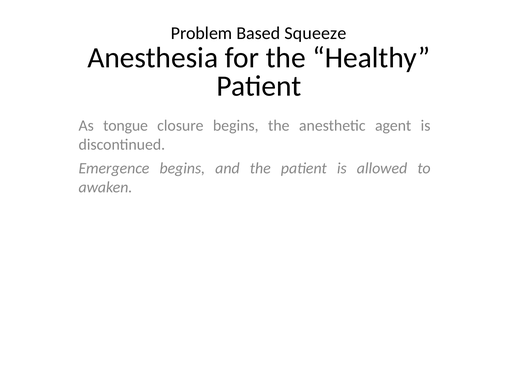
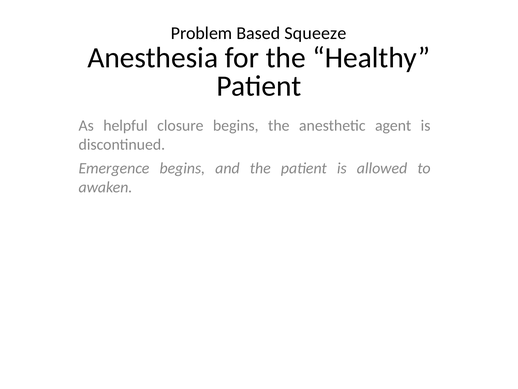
tongue: tongue -> helpful
